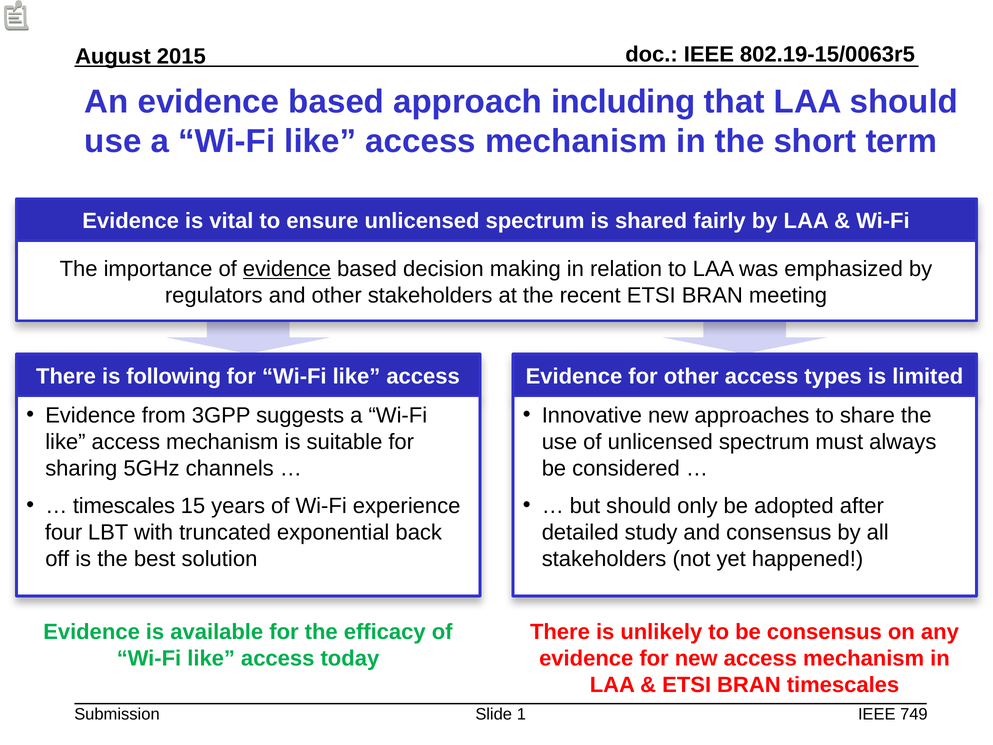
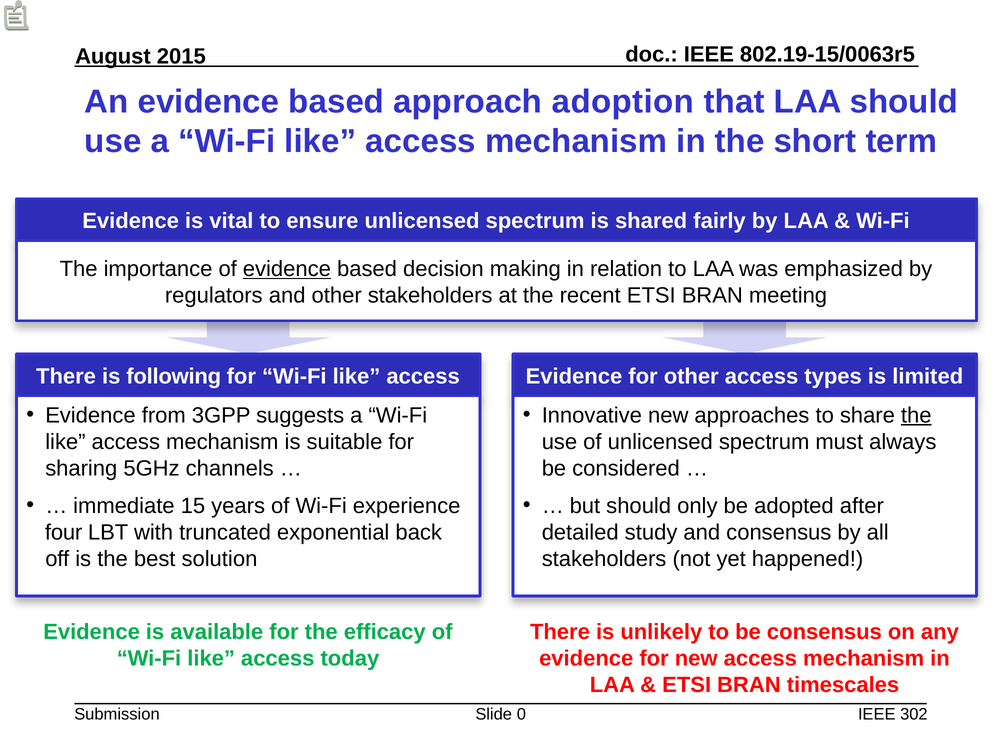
including: including -> adoption
the at (916, 415) underline: none -> present
timescales at (124, 506): timescales -> immediate
1: 1 -> 0
749: 749 -> 302
